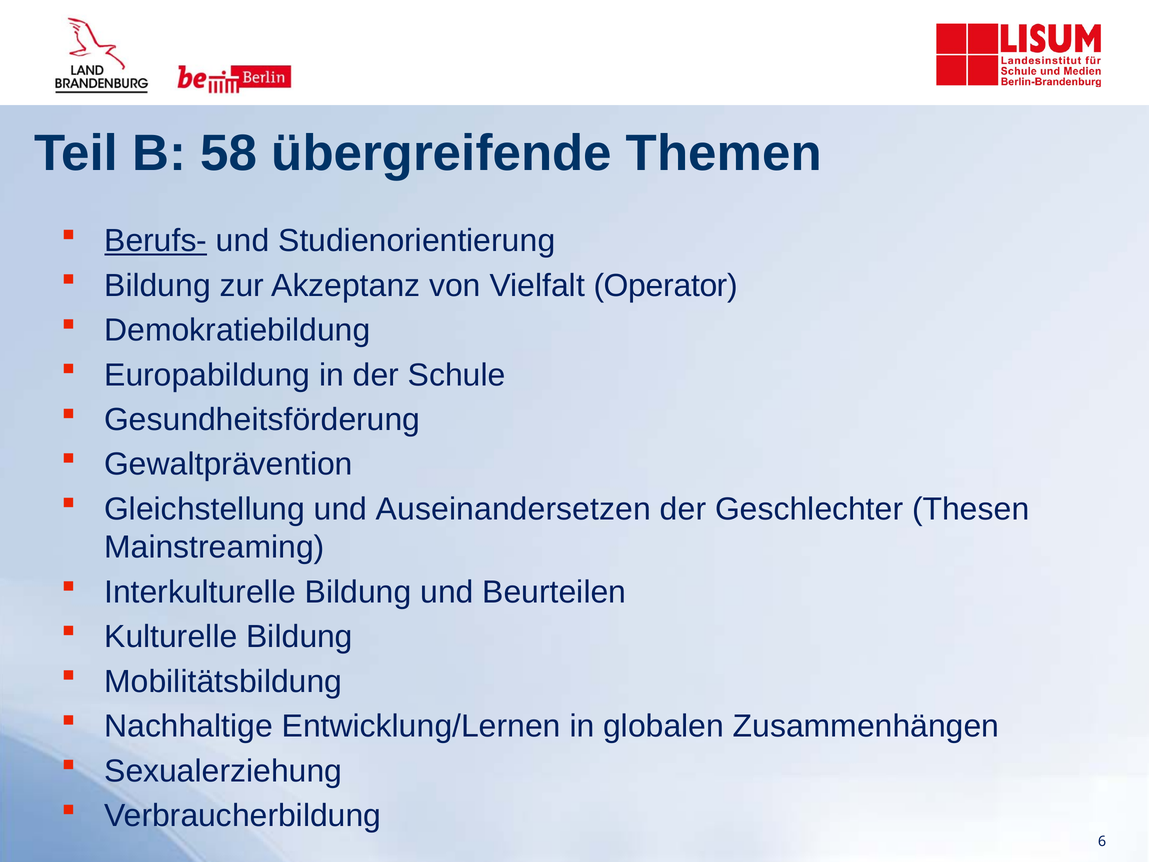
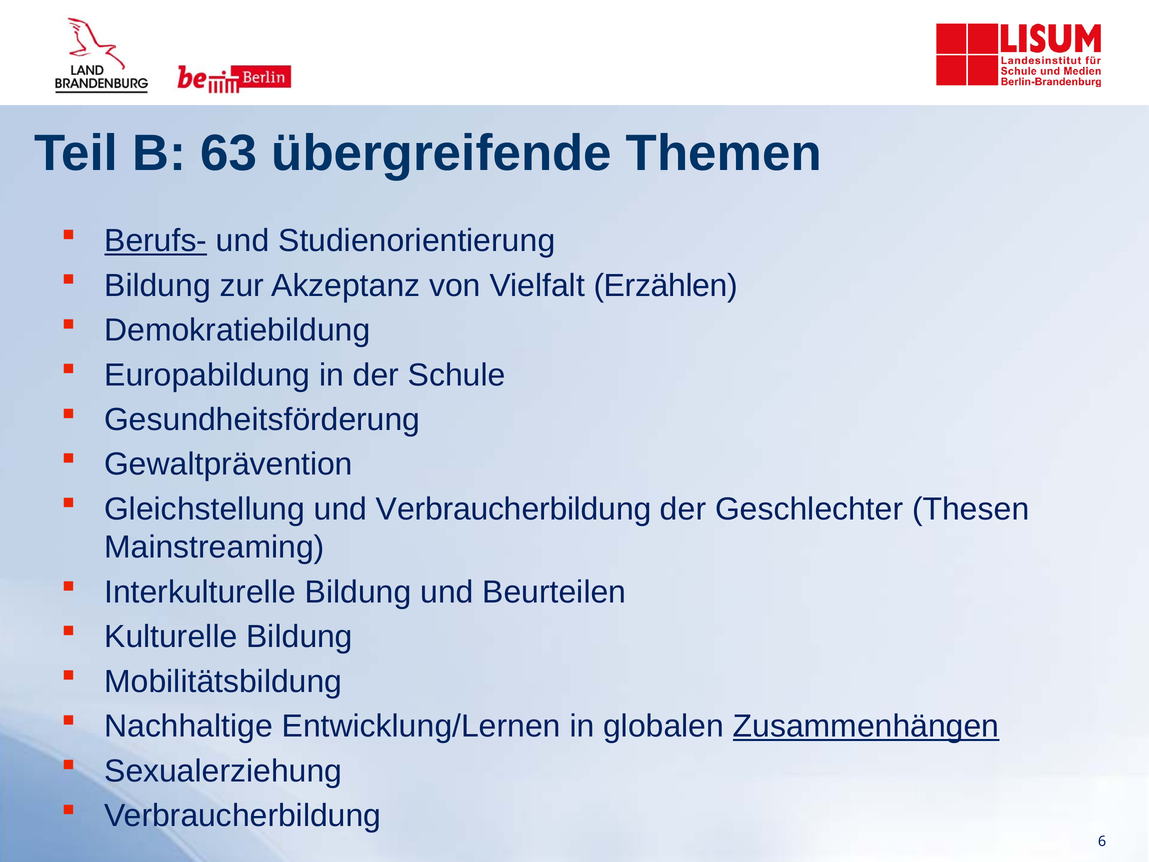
58: 58 -> 63
Operator: Operator -> Erzählen
und Auseinandersetzen: Auseinandersetzen -> Verbraucherbildung
Zusammenhängen underline: none -> present
